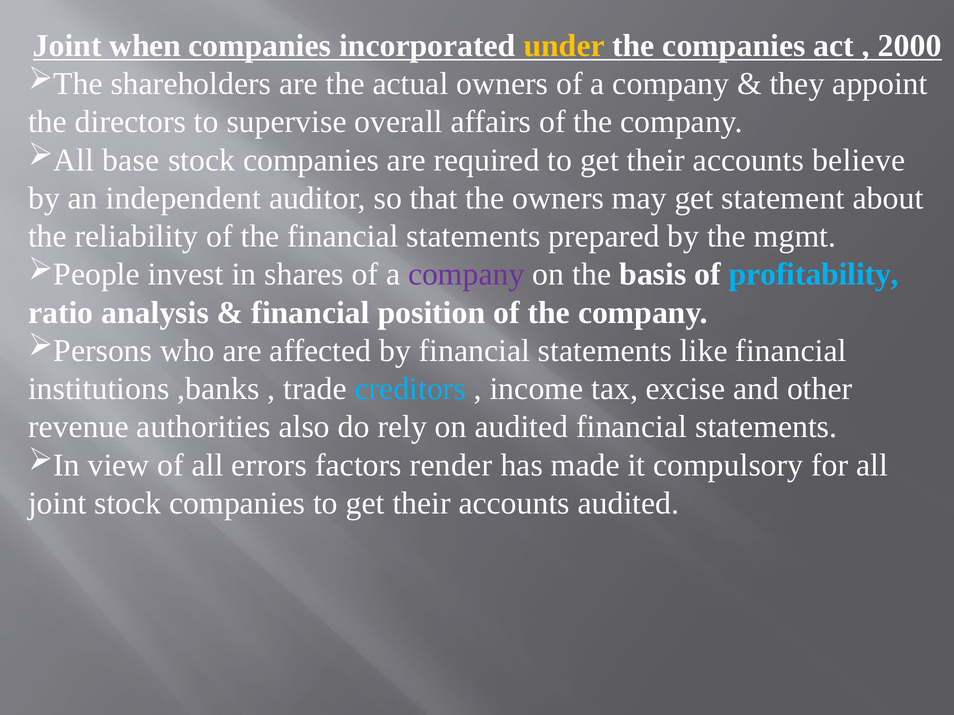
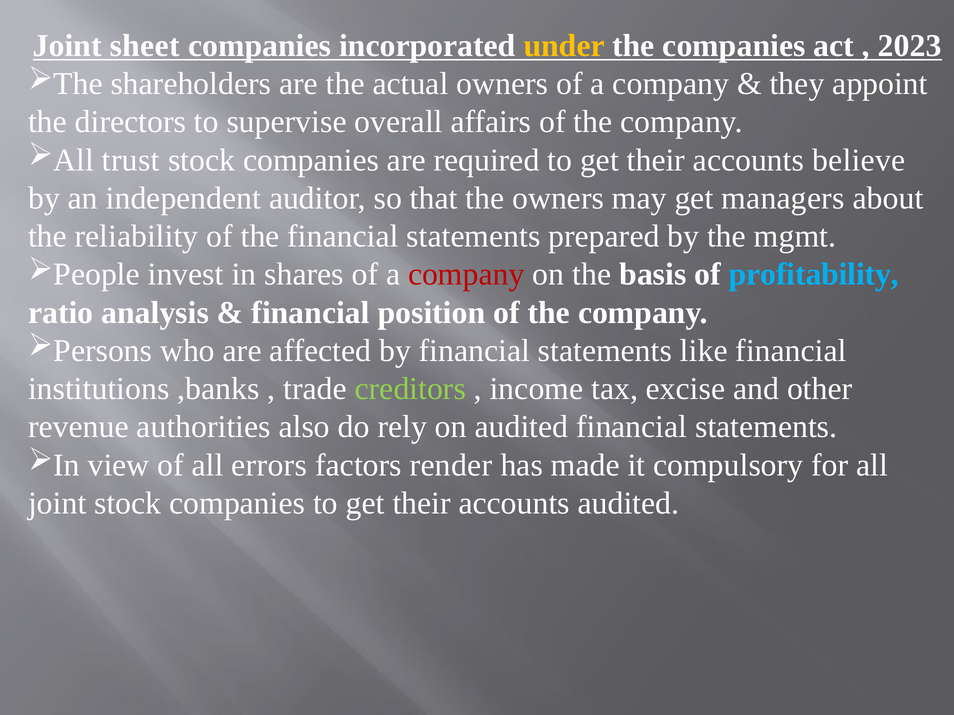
when: when -> sheet
2000: 2000 -> 2023
base: base -> trust
statement: statement -> managers
company at (466, 275) colour: purple -> red
creditors colour: light blue -> light green
